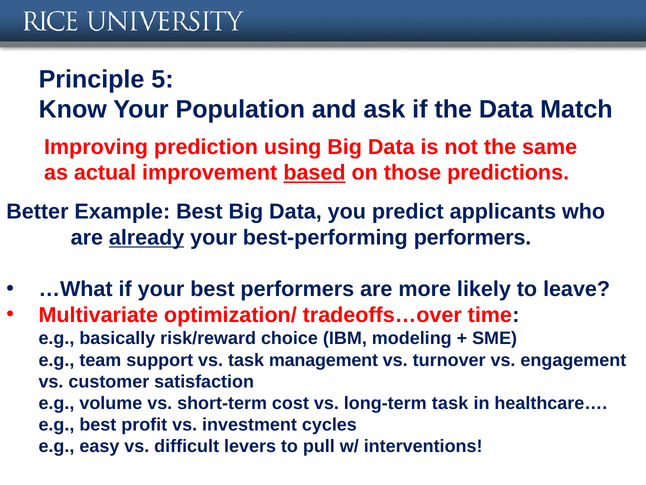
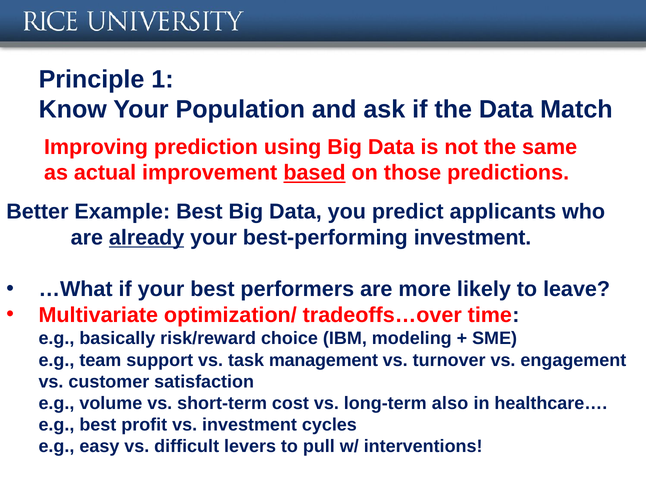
5: 5 -> 1
best-performing performers: performers -> investment
long-term task: task -> also
